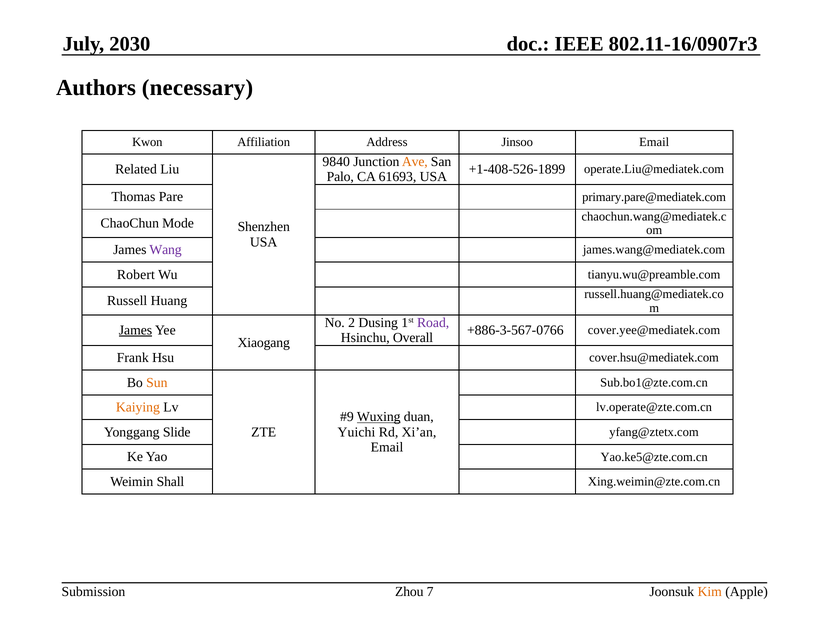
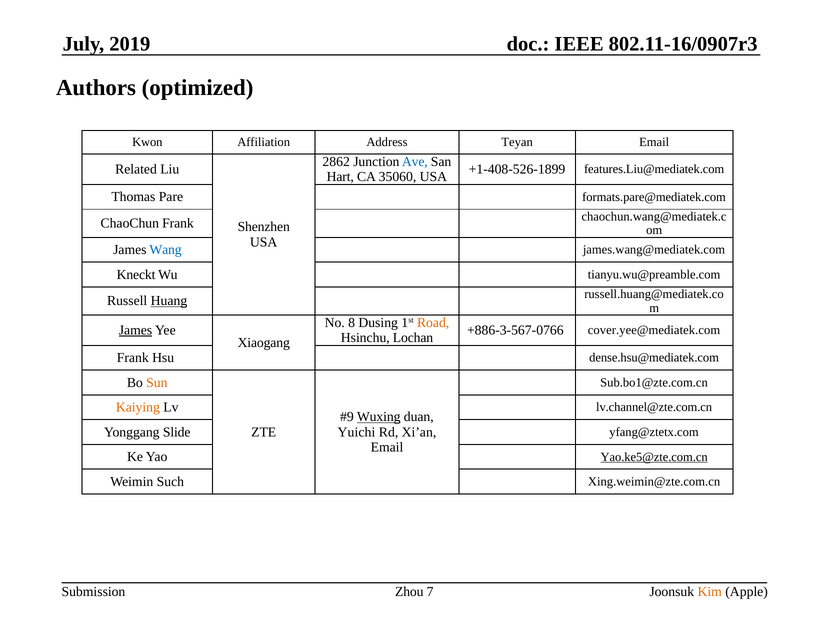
2030: 2030 -> 2019
necessary: necessary -> optimized
Jinsoo: Jinsoo -> Teyan
9840: 9840 -> 2862
Ave colour: orange -> blue
operate.Liu@mediatek.com: operate.Liu@mediatek.com -> features.Liu@mediatek.com
Palo: Palo -> Hart
61693: 61693 -> 35060
primary.pare@mediatek.com: primary.pare@mediatek.com -> formats.pare@mediatek.com
ChaoChun Mode: Mode -> Frank
Wang colour: purple -> blue
Robert: Robert -> Kneckt
Huang underline: none -> present
2: 2 -> 8
Road colour: purple -> orange
Overall: Overall -> Lochan
cover.hsu@mediatek.com: cover.hsu@mediatek.com -> dense.hsu@mediatek.com
lv.operate@zte.com.cn: lv.operate@zte.com.cn -> lv.channel@zte.com.cn
Yao.ke5@zte.com.cn underline: none -> present
Shall: Shall -> Such
